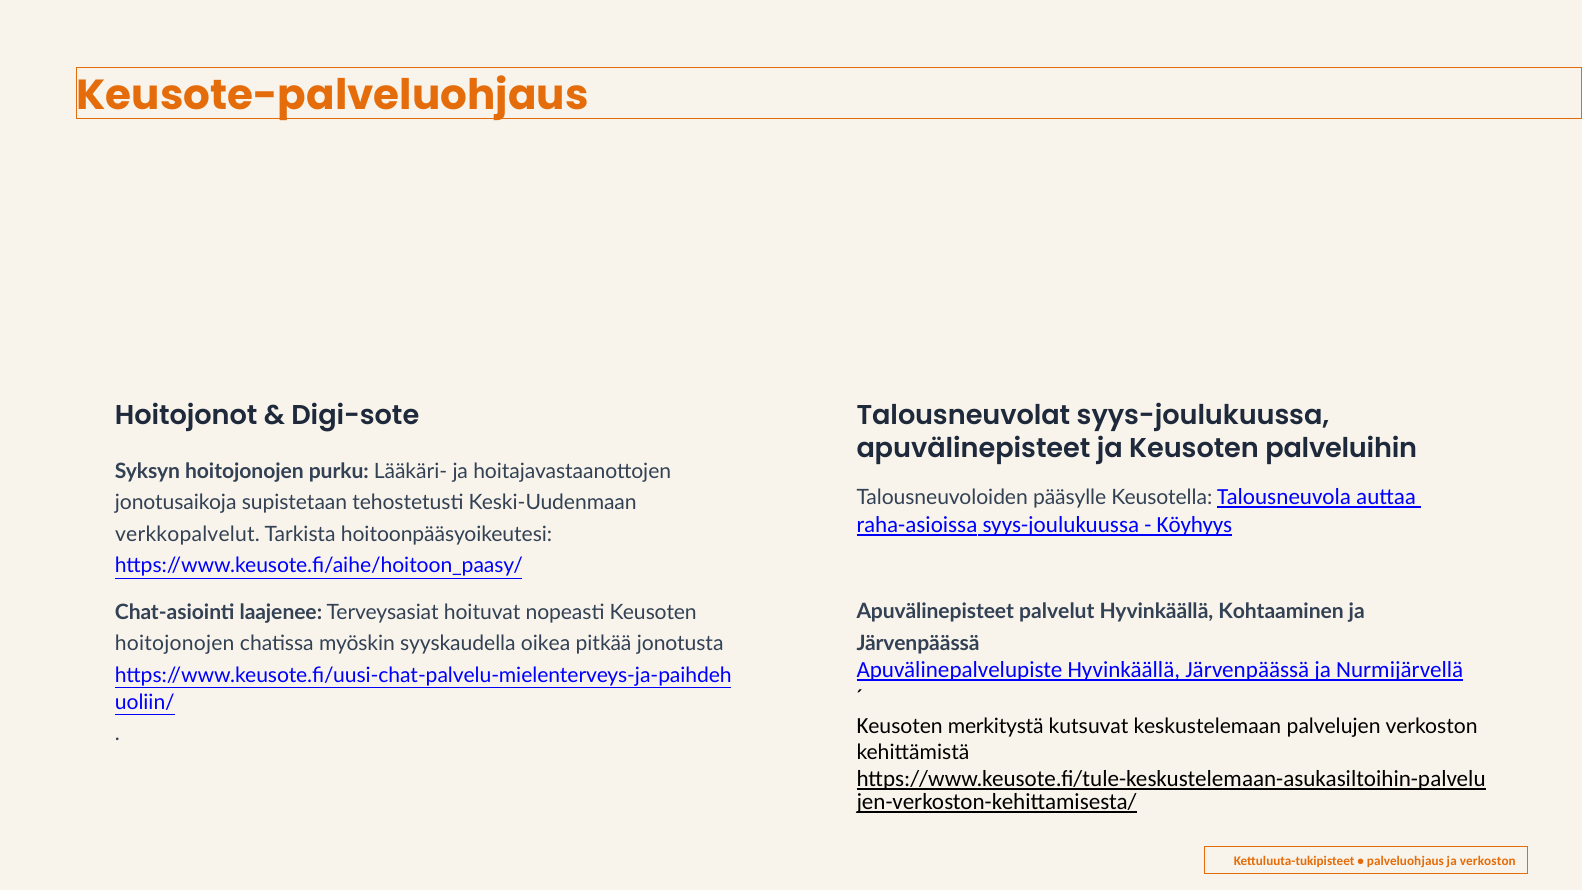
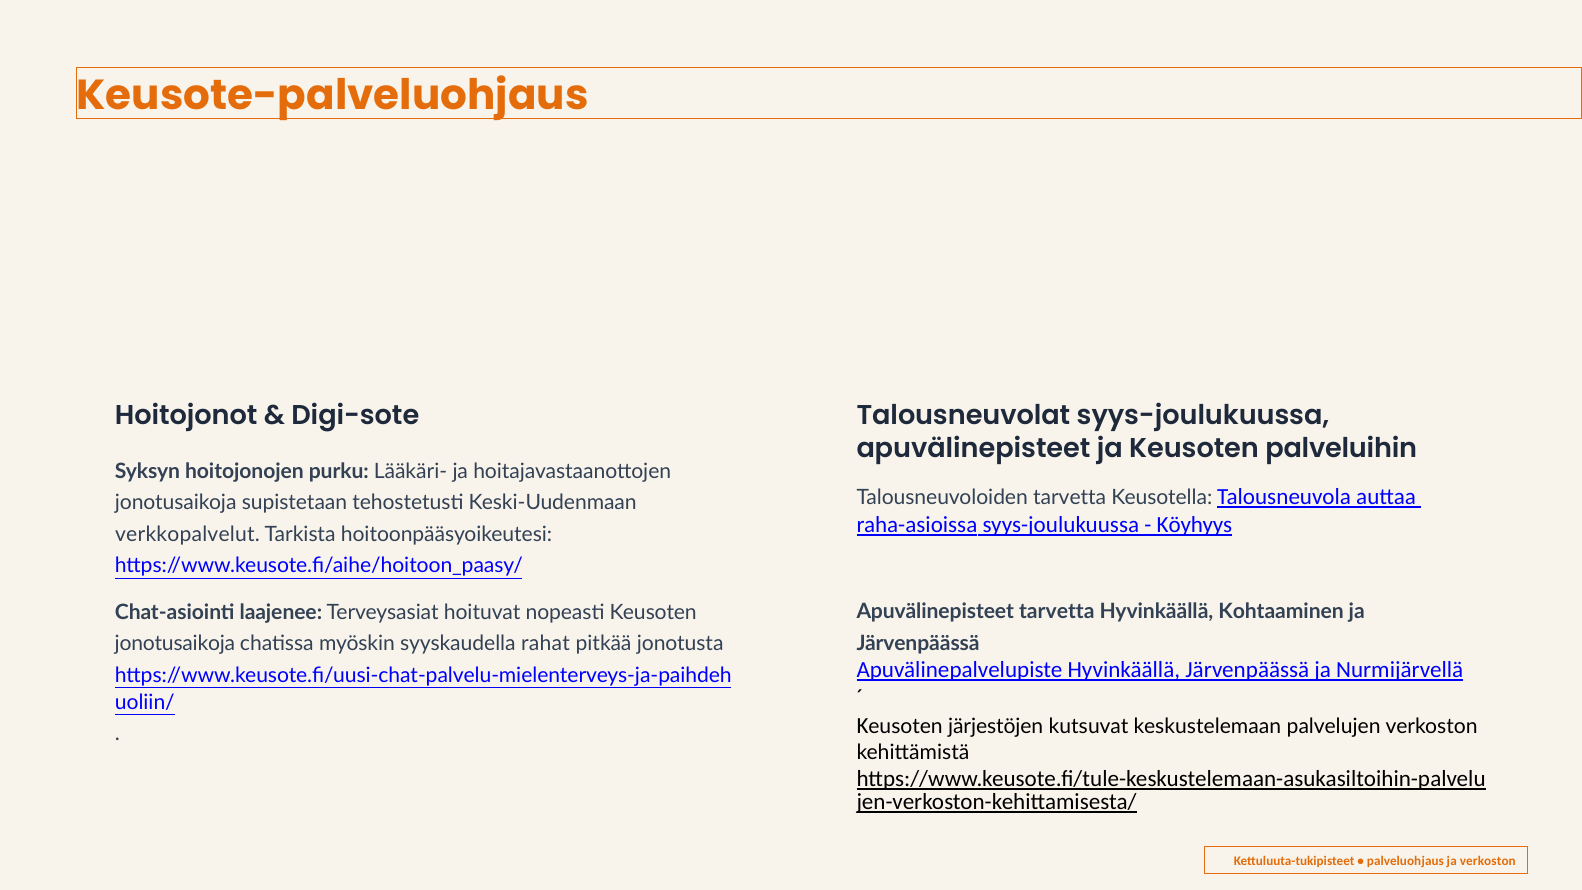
Talousneuvoloiden pääsylle: pääsylle -> tarvetta
Apuvälinepisteet palvelut: palvelut -> tarvetta
hoitojonojen at (175, 644): hoitojonojen -> jonotusaikoja
oikea: oikea -> rahat
merkitystä: merkitystä -> järjestöjen
